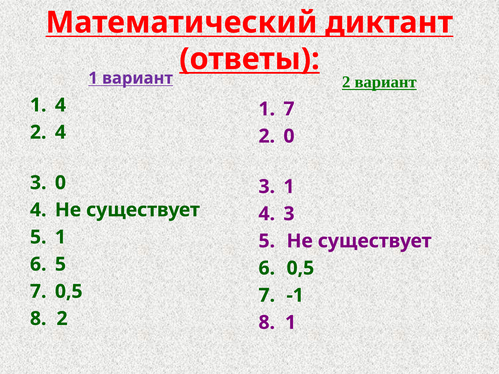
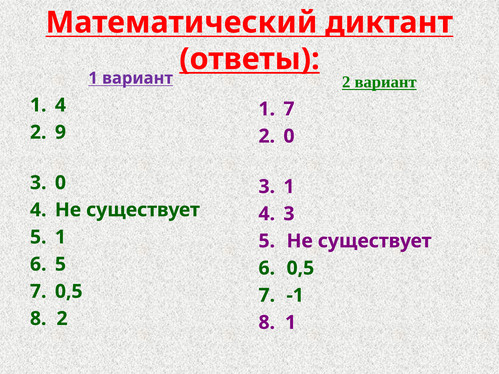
2 4: 4 -> 9
